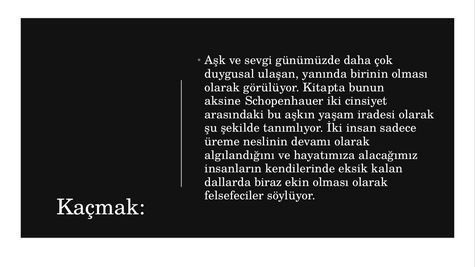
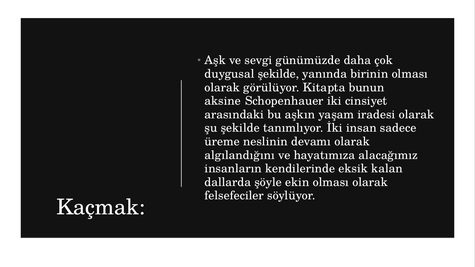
duygusal ulaşan: ulaşan -> şekilde
biraz: biraz -> şöyle
